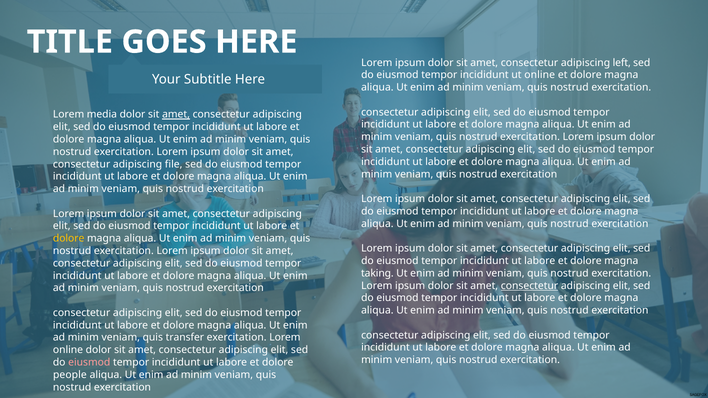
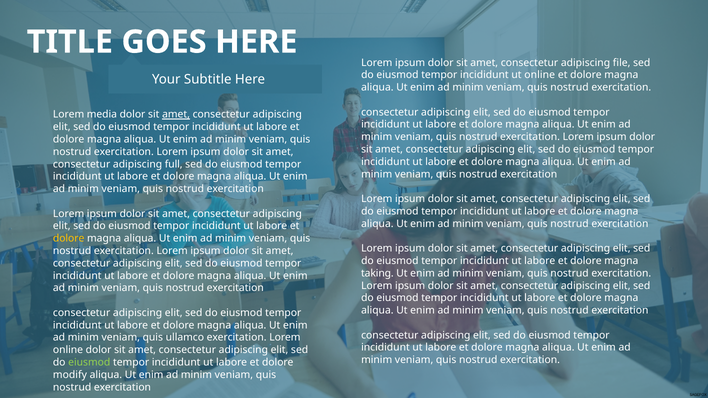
left: left -> file
file: file -> full
consectetur at (530, 286) underline: present -> none
transfer: transfer -> ullamco
eiusmod at (89, 363) colour: pink -> light green
people: people -> modify
